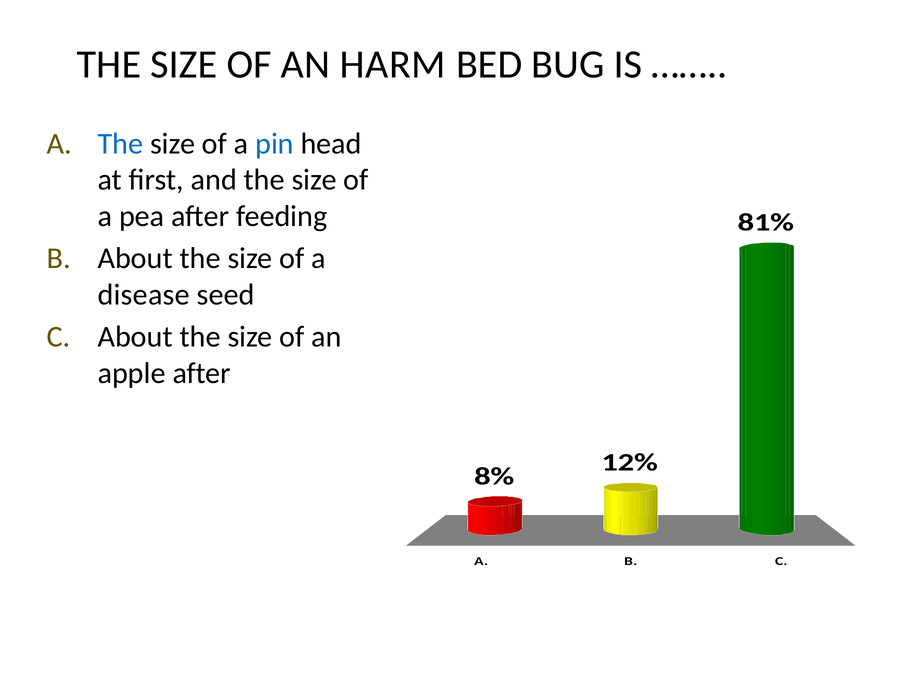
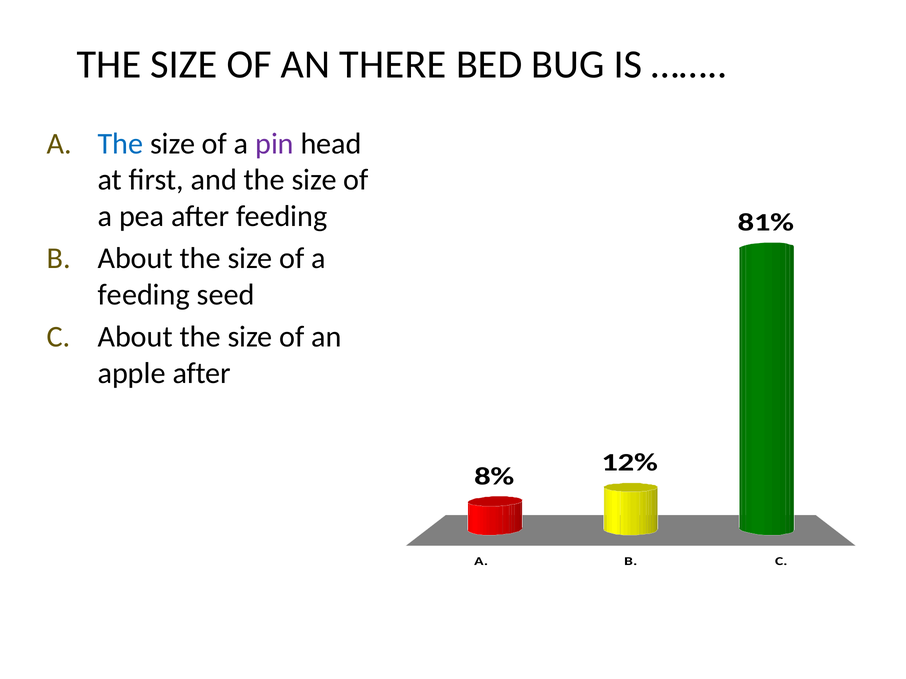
HARM: HARM -> THERE
pin colour: blue -> purple
disease at (144, 295): disease -> feeding
